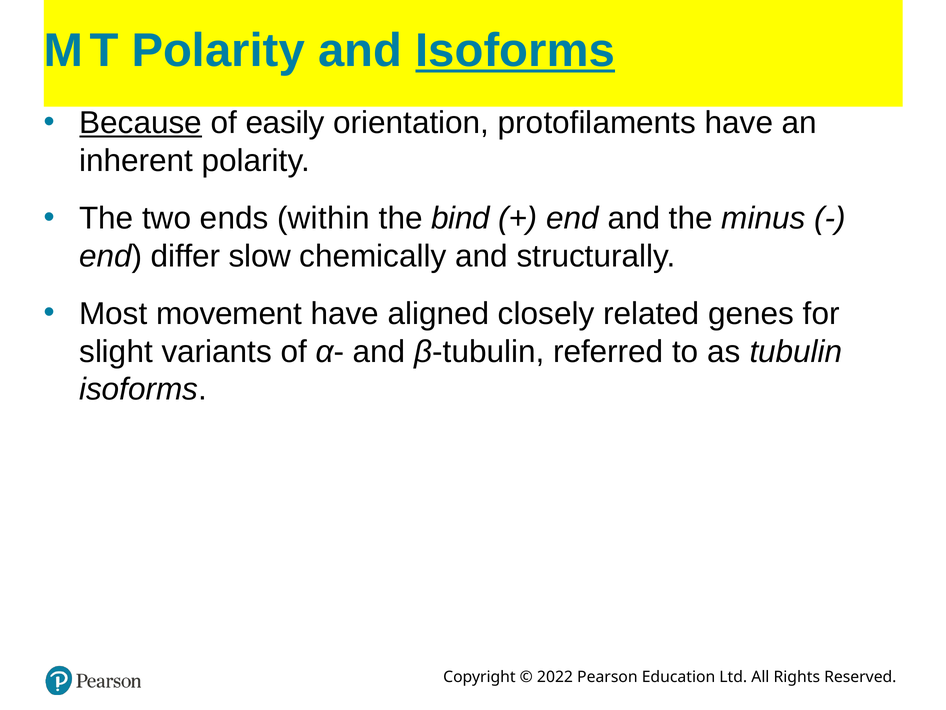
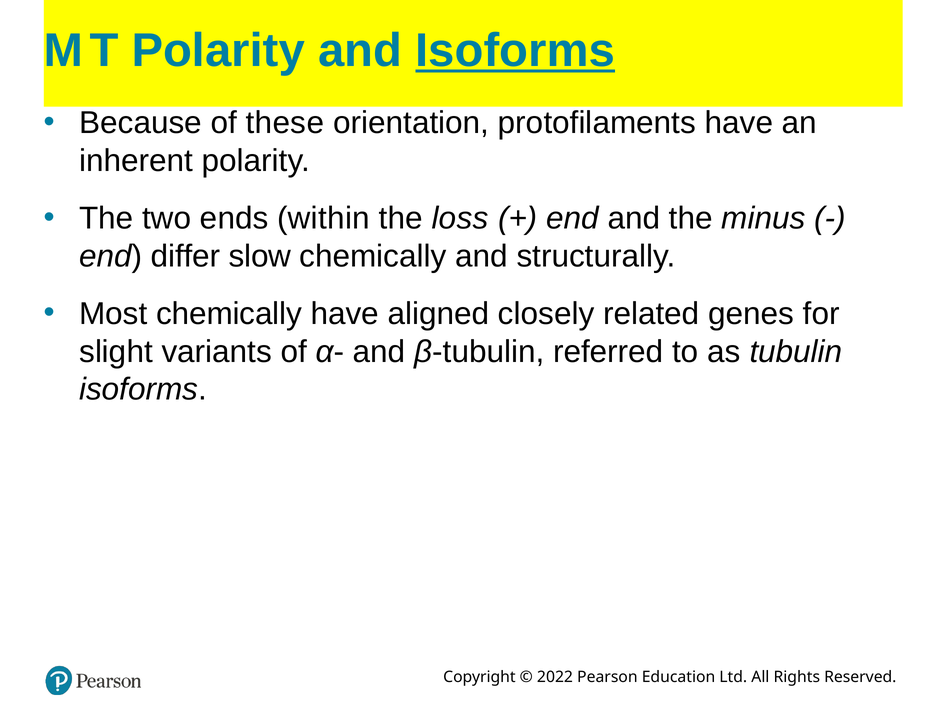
Because underline: present -> none
easily: easily -> these
bind: bind -> loss
Most movement: movement -> chemically
